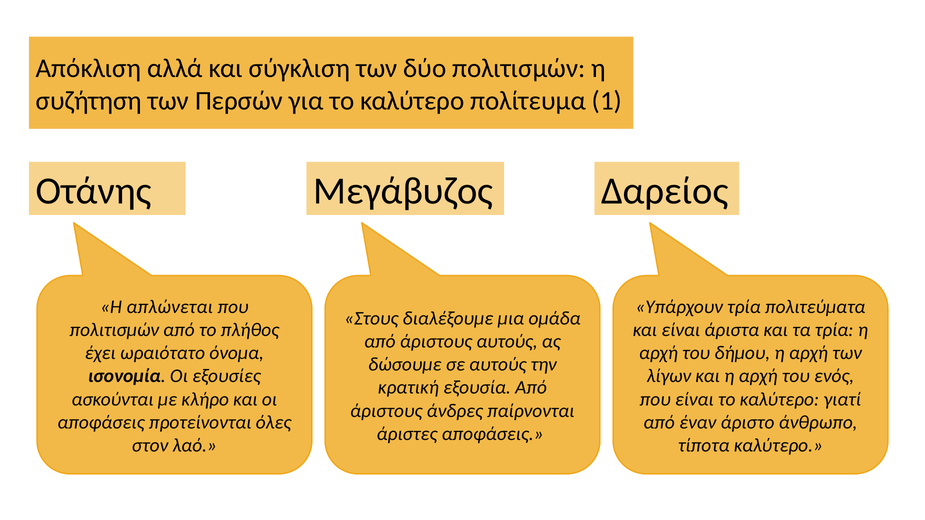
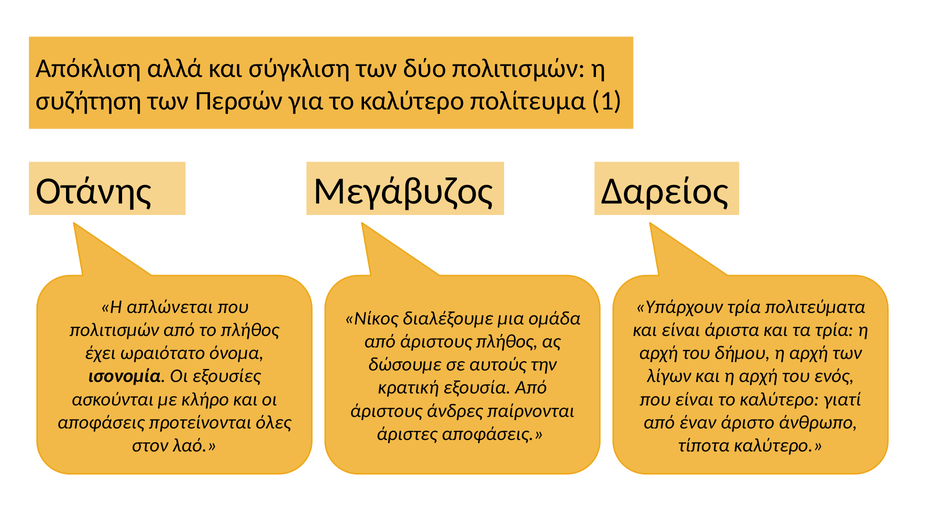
Στους: Στους -> Νίκος
άριστους αυτούς: αυτούς -> πλήθος
